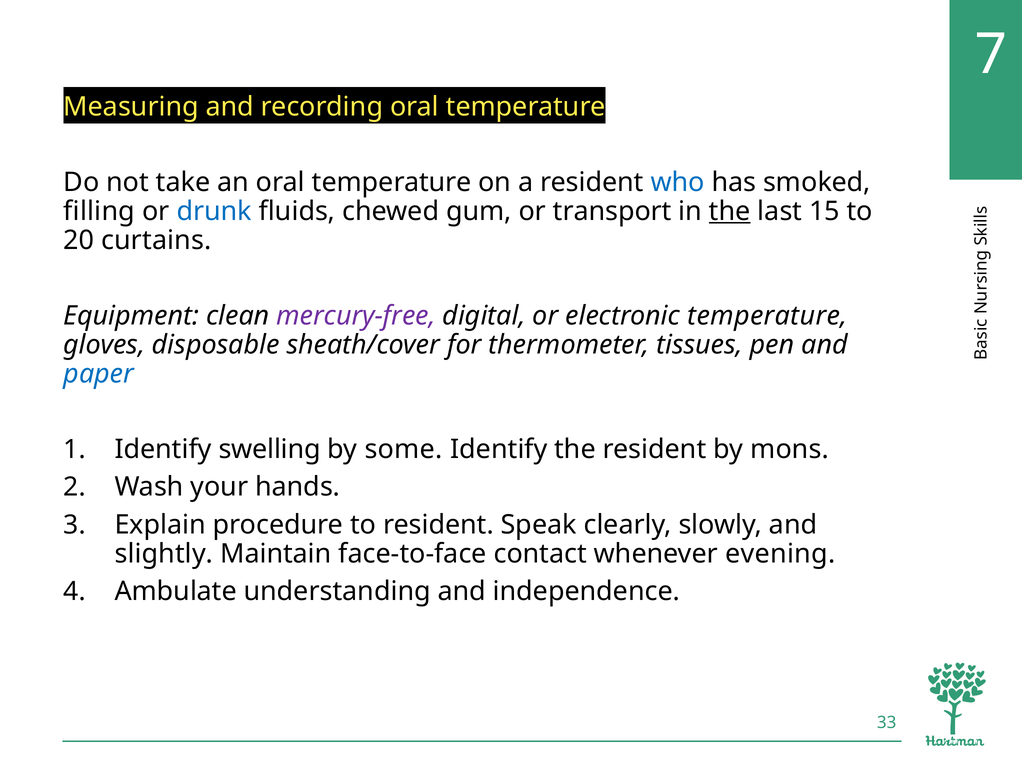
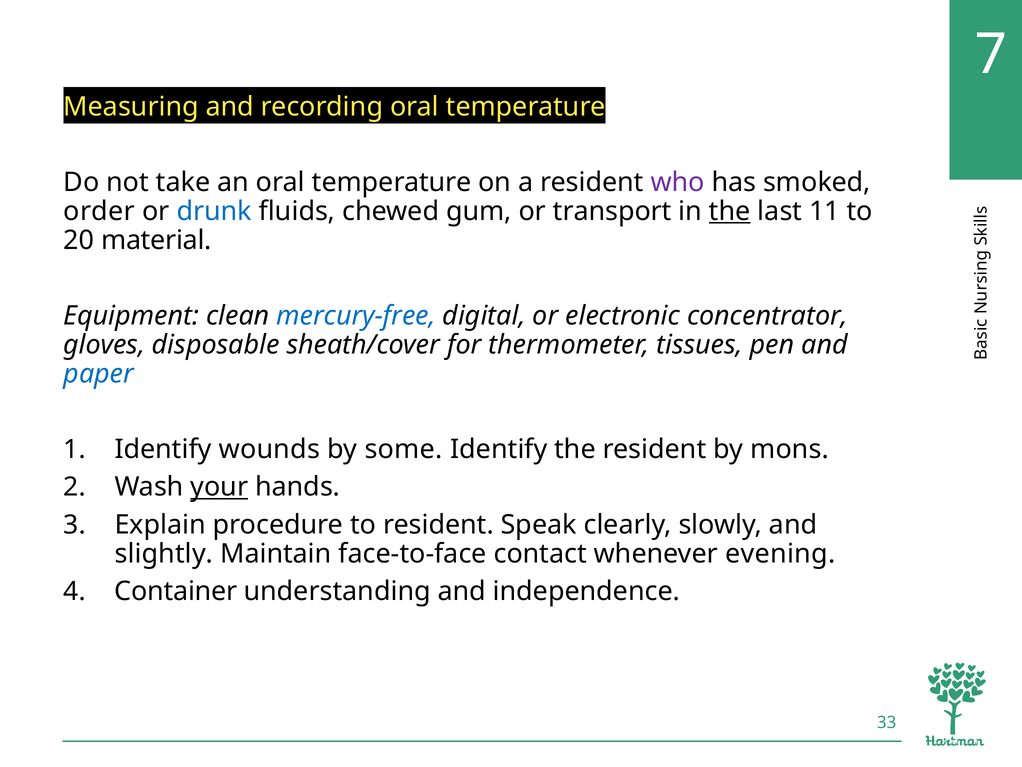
who colour: blue -> purple
filling: filling -> order
15: 15 -> 11
curtains: curtains -> material
mercury-free colour: purple -> blue
electronic temperature: temperature -> concentrator
swelling: swelling -> wounds
your underline: none -> present
Ambulate: Ambulate -> Container
